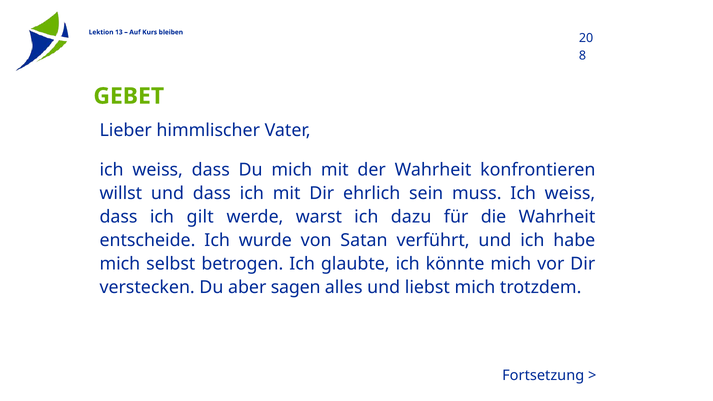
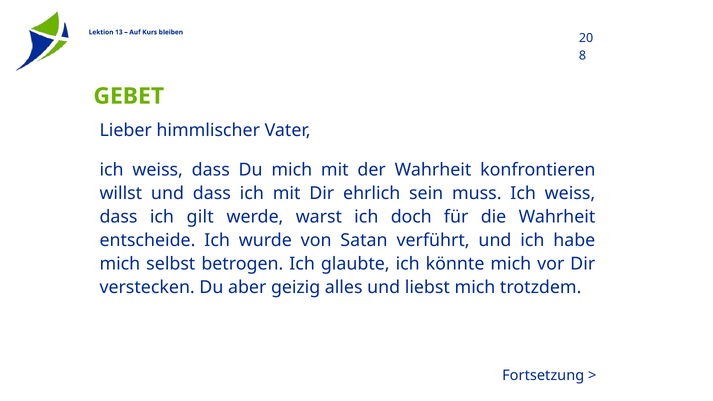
dazu: dazu -> doch
sagen: sagen -> geizig
